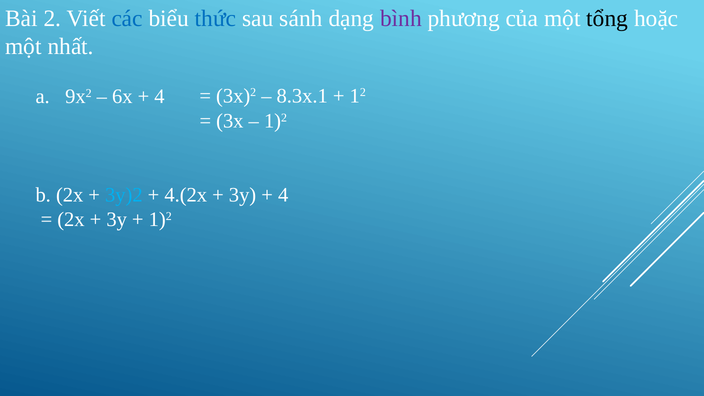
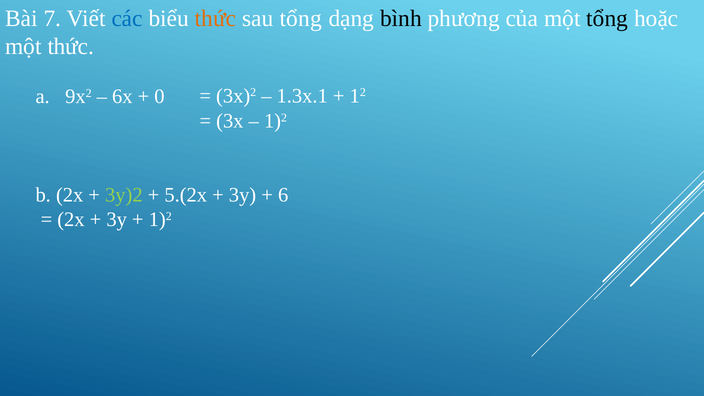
2: 2 -> 7
thức at (216, 18) colour: blue -> orange
sau sánh: sánh -> tổng
bình colour: purple -> black
một nhất: nhất -> thức
8.3x.1: 8.3x.1 -> 1.3x.1
4 at (159, 96): 4 -> 0
3y)2 colour: light blue -> light green
4.(2x: 4.(2x -> 5.(2x
4 at (283, 195): 4 -> 6
